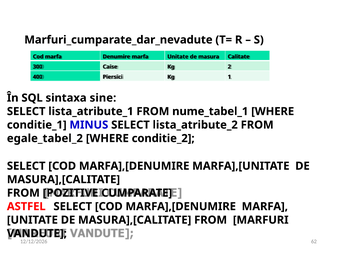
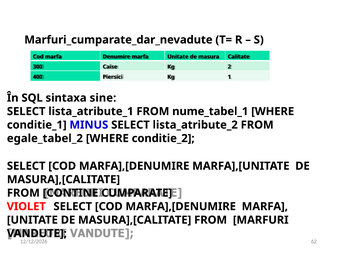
POZITIVE: POZITIVE -> CONTINE
ASTFEL: ASTFEL -> VIOLET
